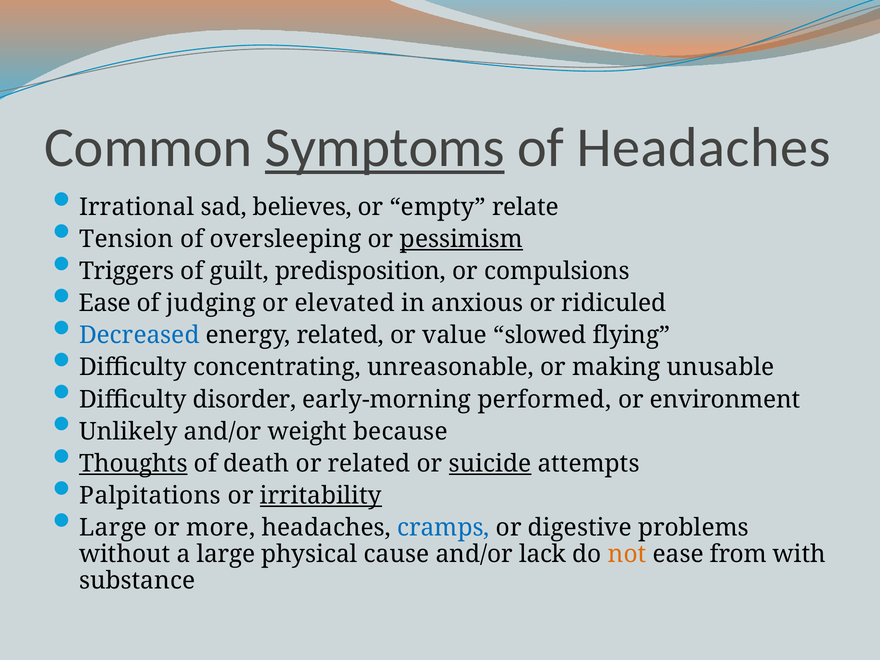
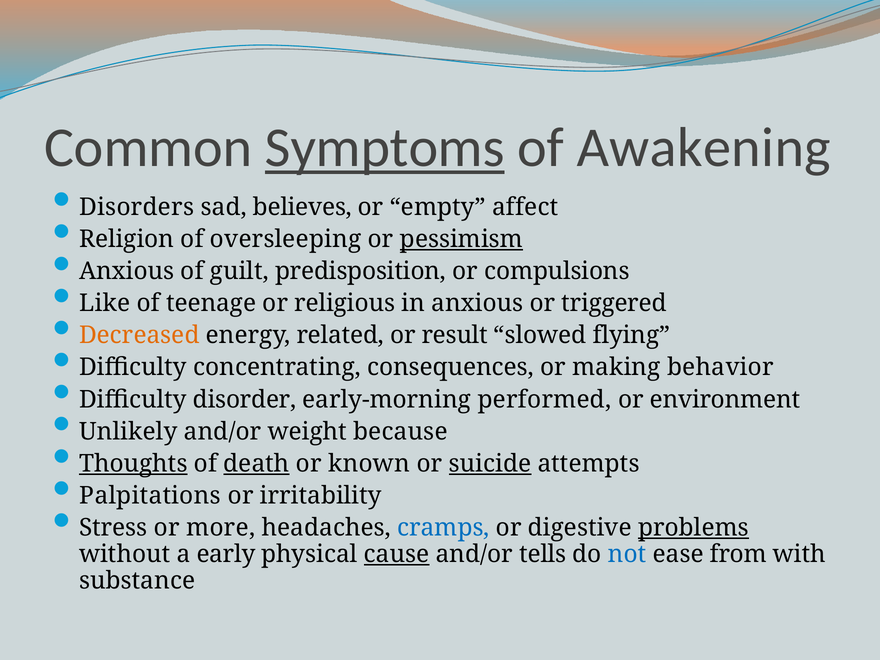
of Headaches: Headaches -> Awakening
Irrational: Irrational -> Disorders
relate: relate -> affect
Tension: Tension -> Religion
Triggers at (127, 271): Triggers -> Anxious
Ease at (105, 303): Ease -> Like
judging: judging -> teenage
elevated: elevated -> religious
ridiculed: ridiculed -> triggered
Decreased colour: blue -> orange
value: value -> result
unreasonable: unreasonable -> consequences
unusable: unusable -> behavior
death underline: none -> present
or related: related -> known
irritability underline: present -> none
Large at (113, 528): Large -> Stress
problems underline: none -> present
a large: large -> early
cause underline: none -> present
lack: lack -> tells
not colour: orange -> blue
